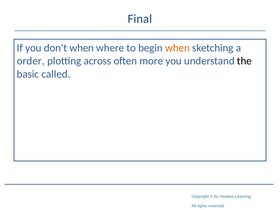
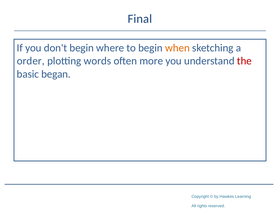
don't when: when -> begin
across: across -> words
the colour: black -> red
called: called -> began
